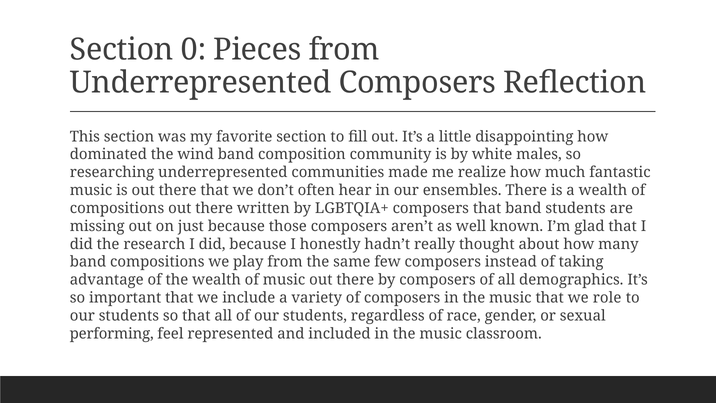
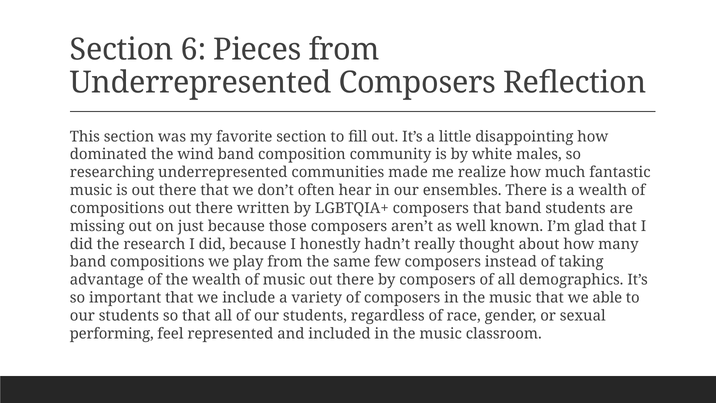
0: 0 -> 6
role: role -> able
